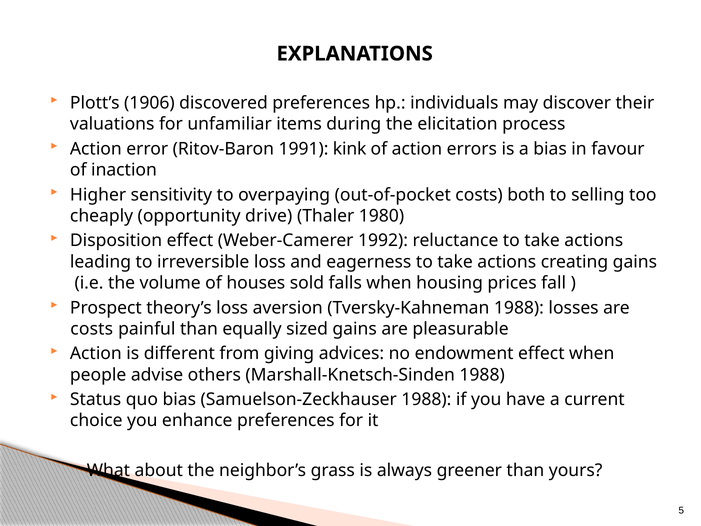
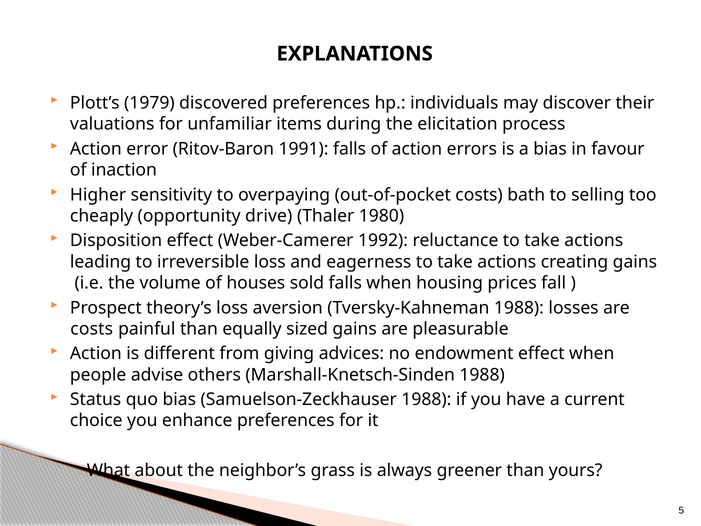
1906: 1906 -> 1979
1991 kink: kink -> falls
both: both -> bath
